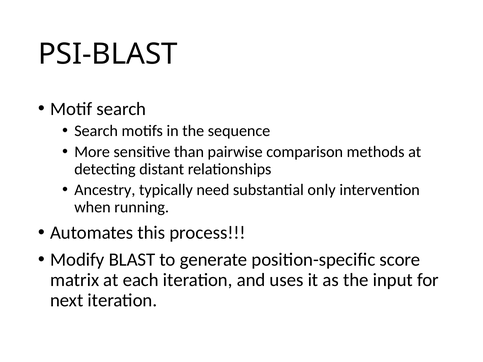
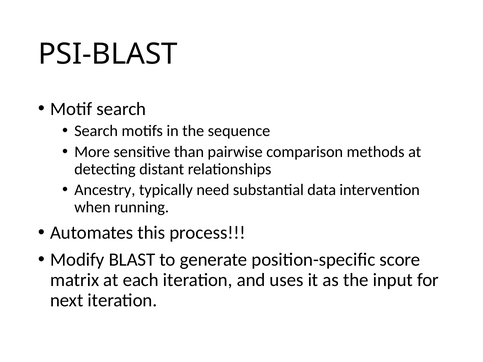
only: only -> data
